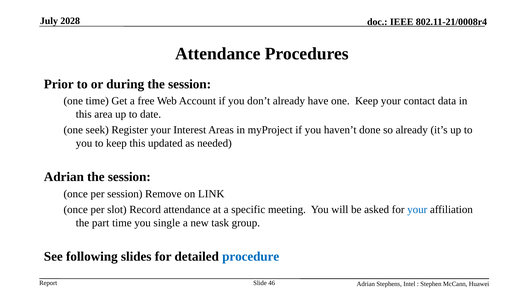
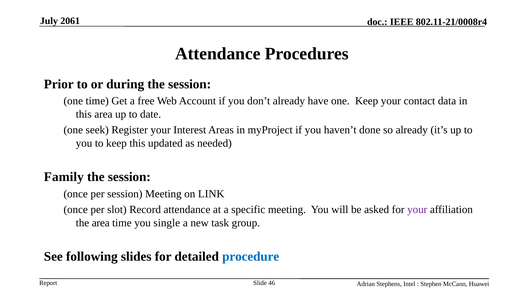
2028: 2028 -> 2061
Adrian at (64, 177): Adrian -> Family
session Remove: Remove -> Meeting
your at (417, 209) colour: blue -> purple
the part: part -> area
